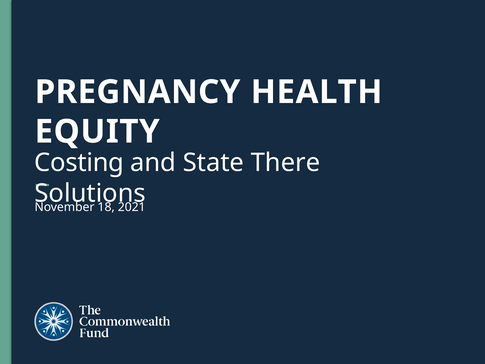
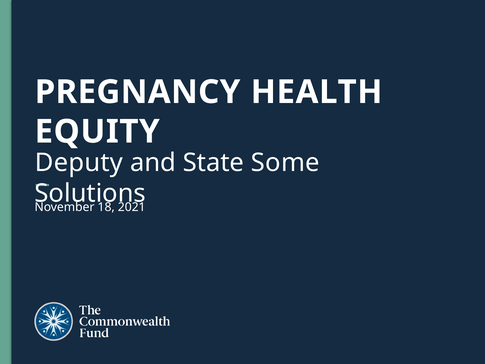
Costing: Costing -> Deputy
There: There -> Some
